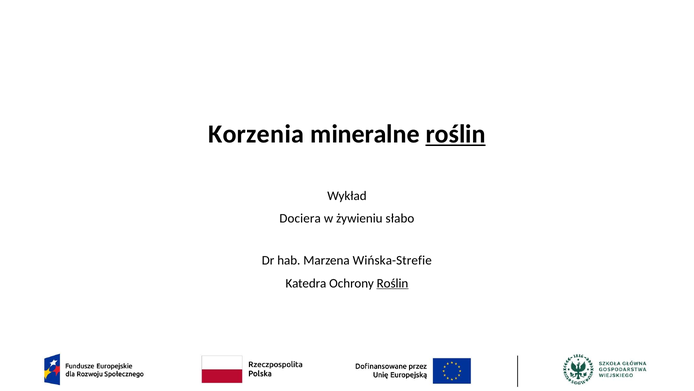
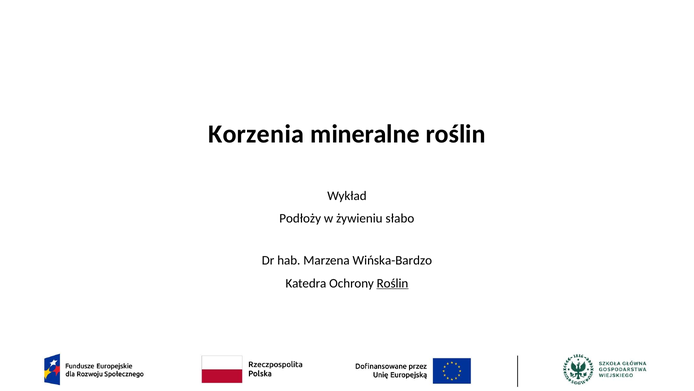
roślin at (456, 134) underline: present -> none
Dociera: Dociera -> Podłoży
Wińska-Strefie: Wińska-Strefie -> Wińska-Bardzo
